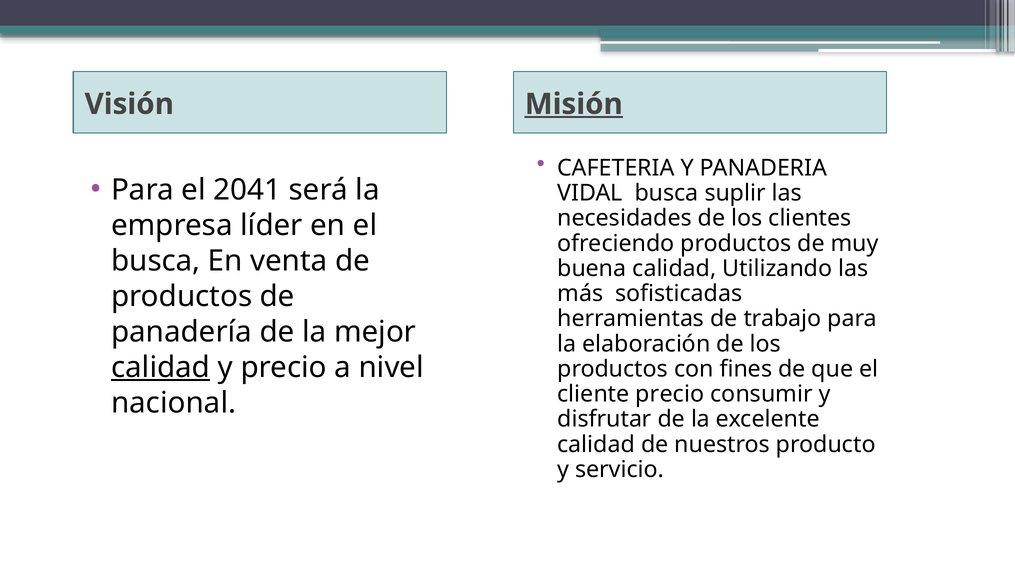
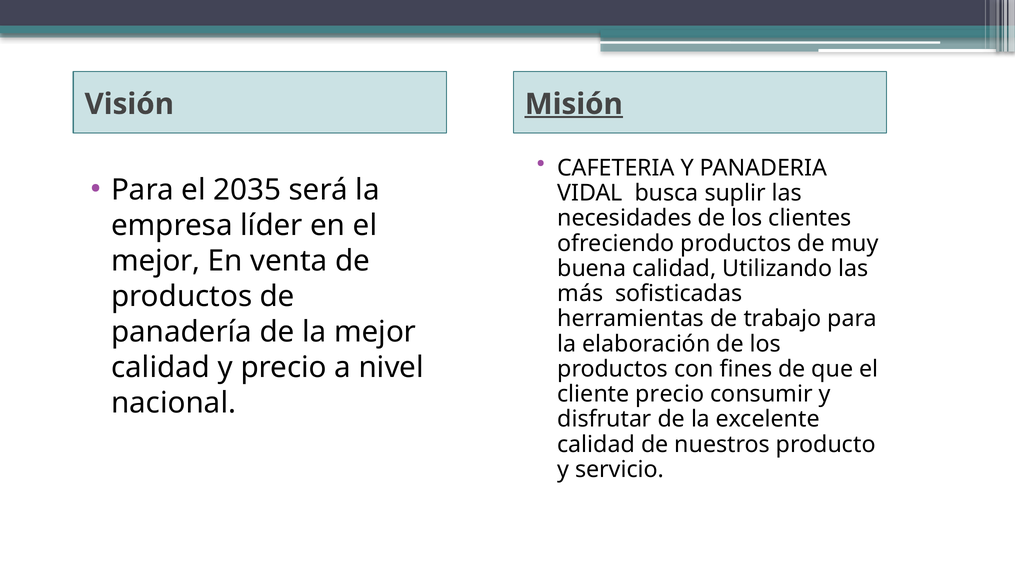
2041: 2041 -> 2035
busca at (156, 261): busca -> mejor
calidad at (161, 367) underline: present -> none
